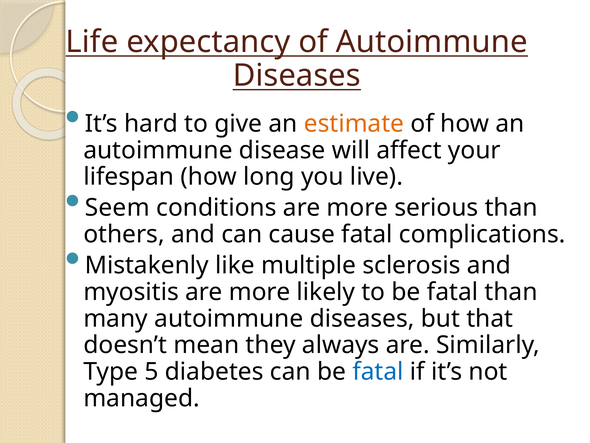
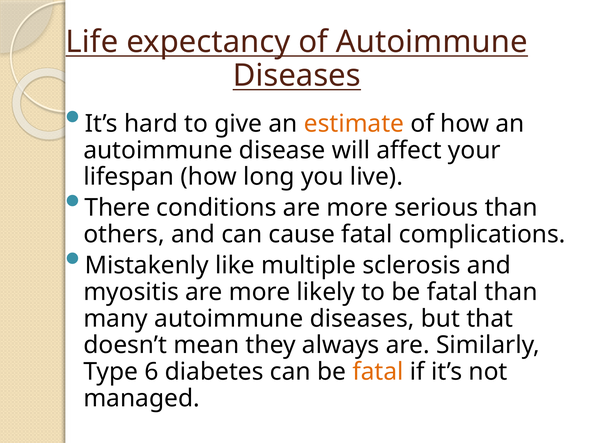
Seem: Seem -> There
5: 5 -> 6
fatal at (378, 371) colour: blue -> orange
